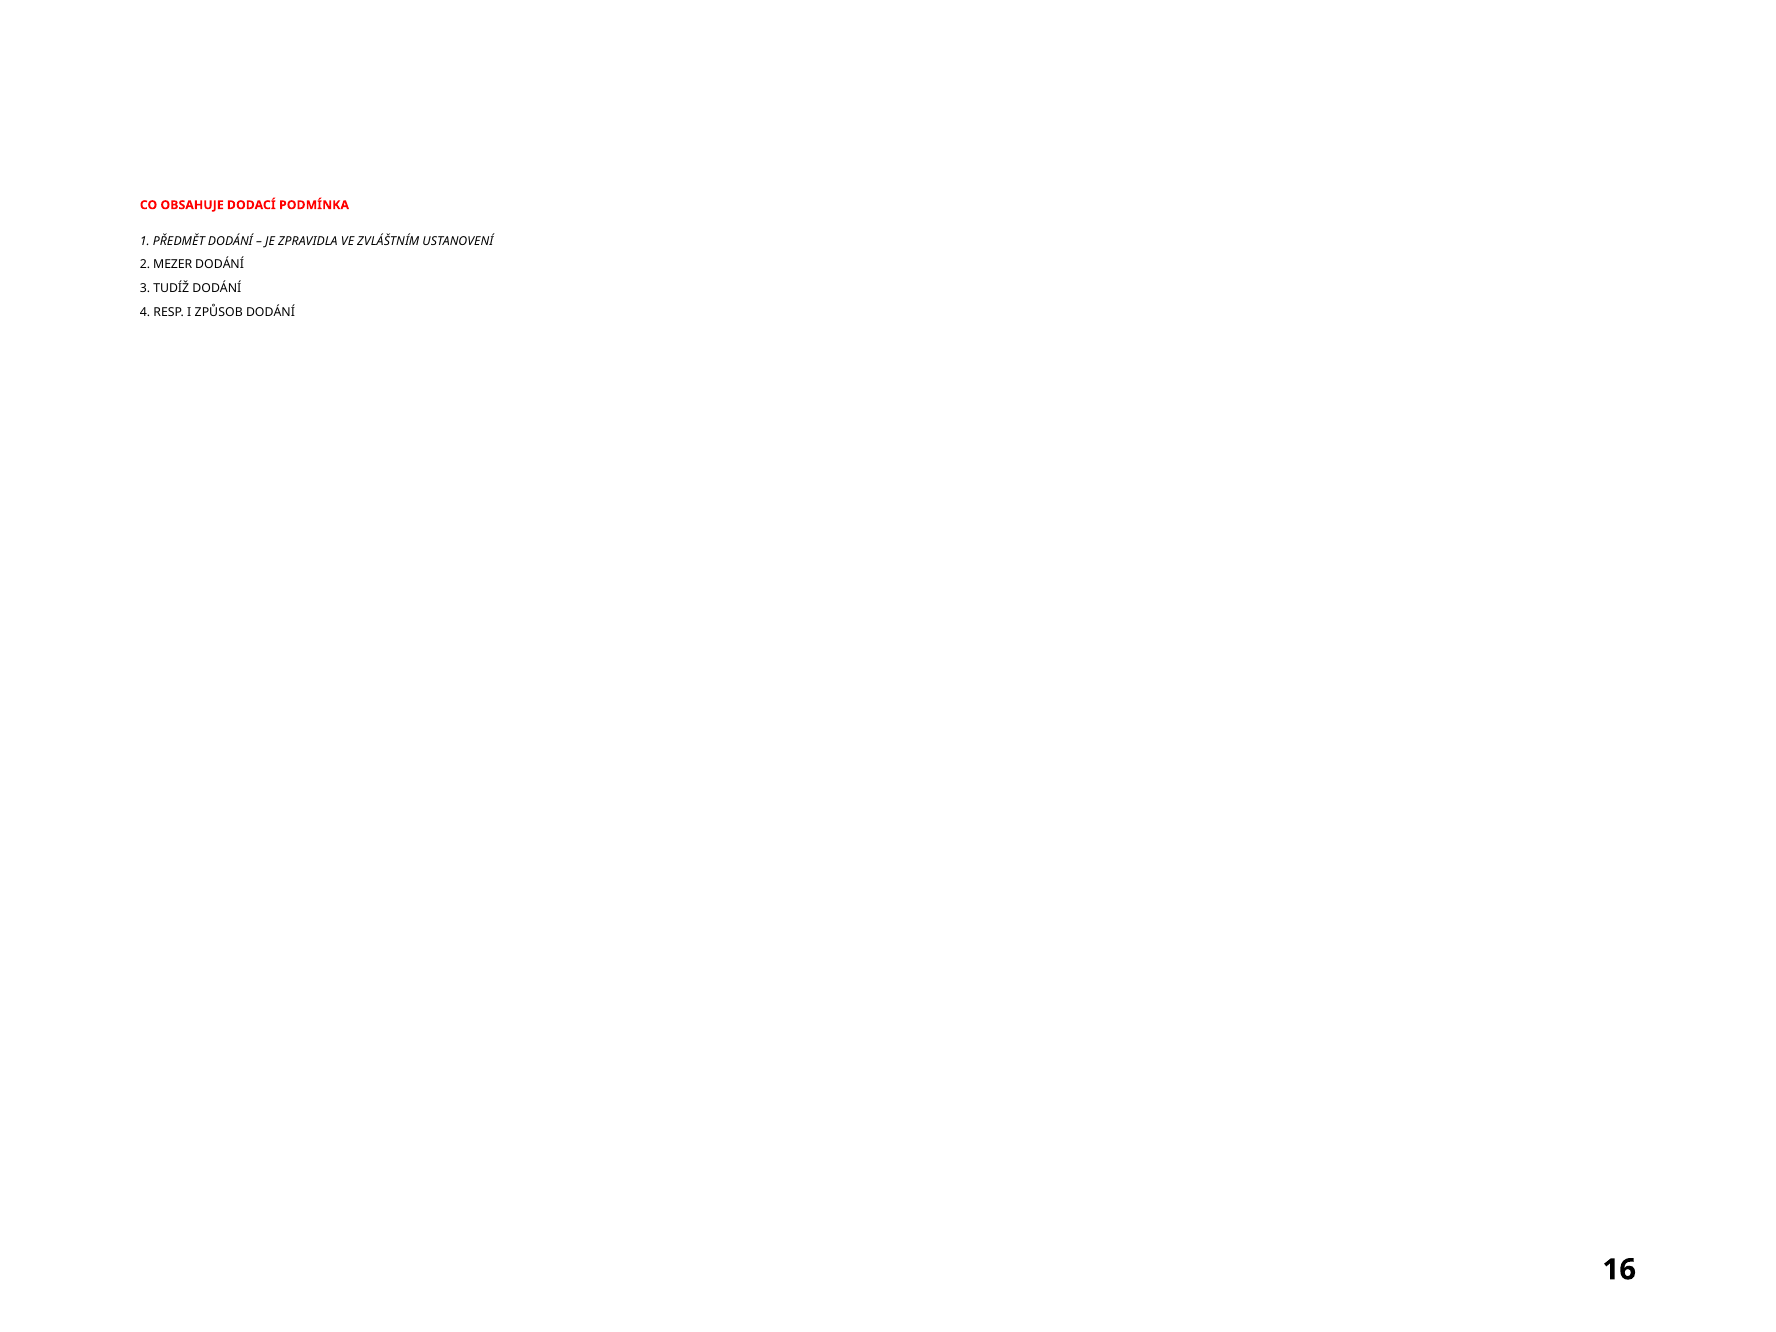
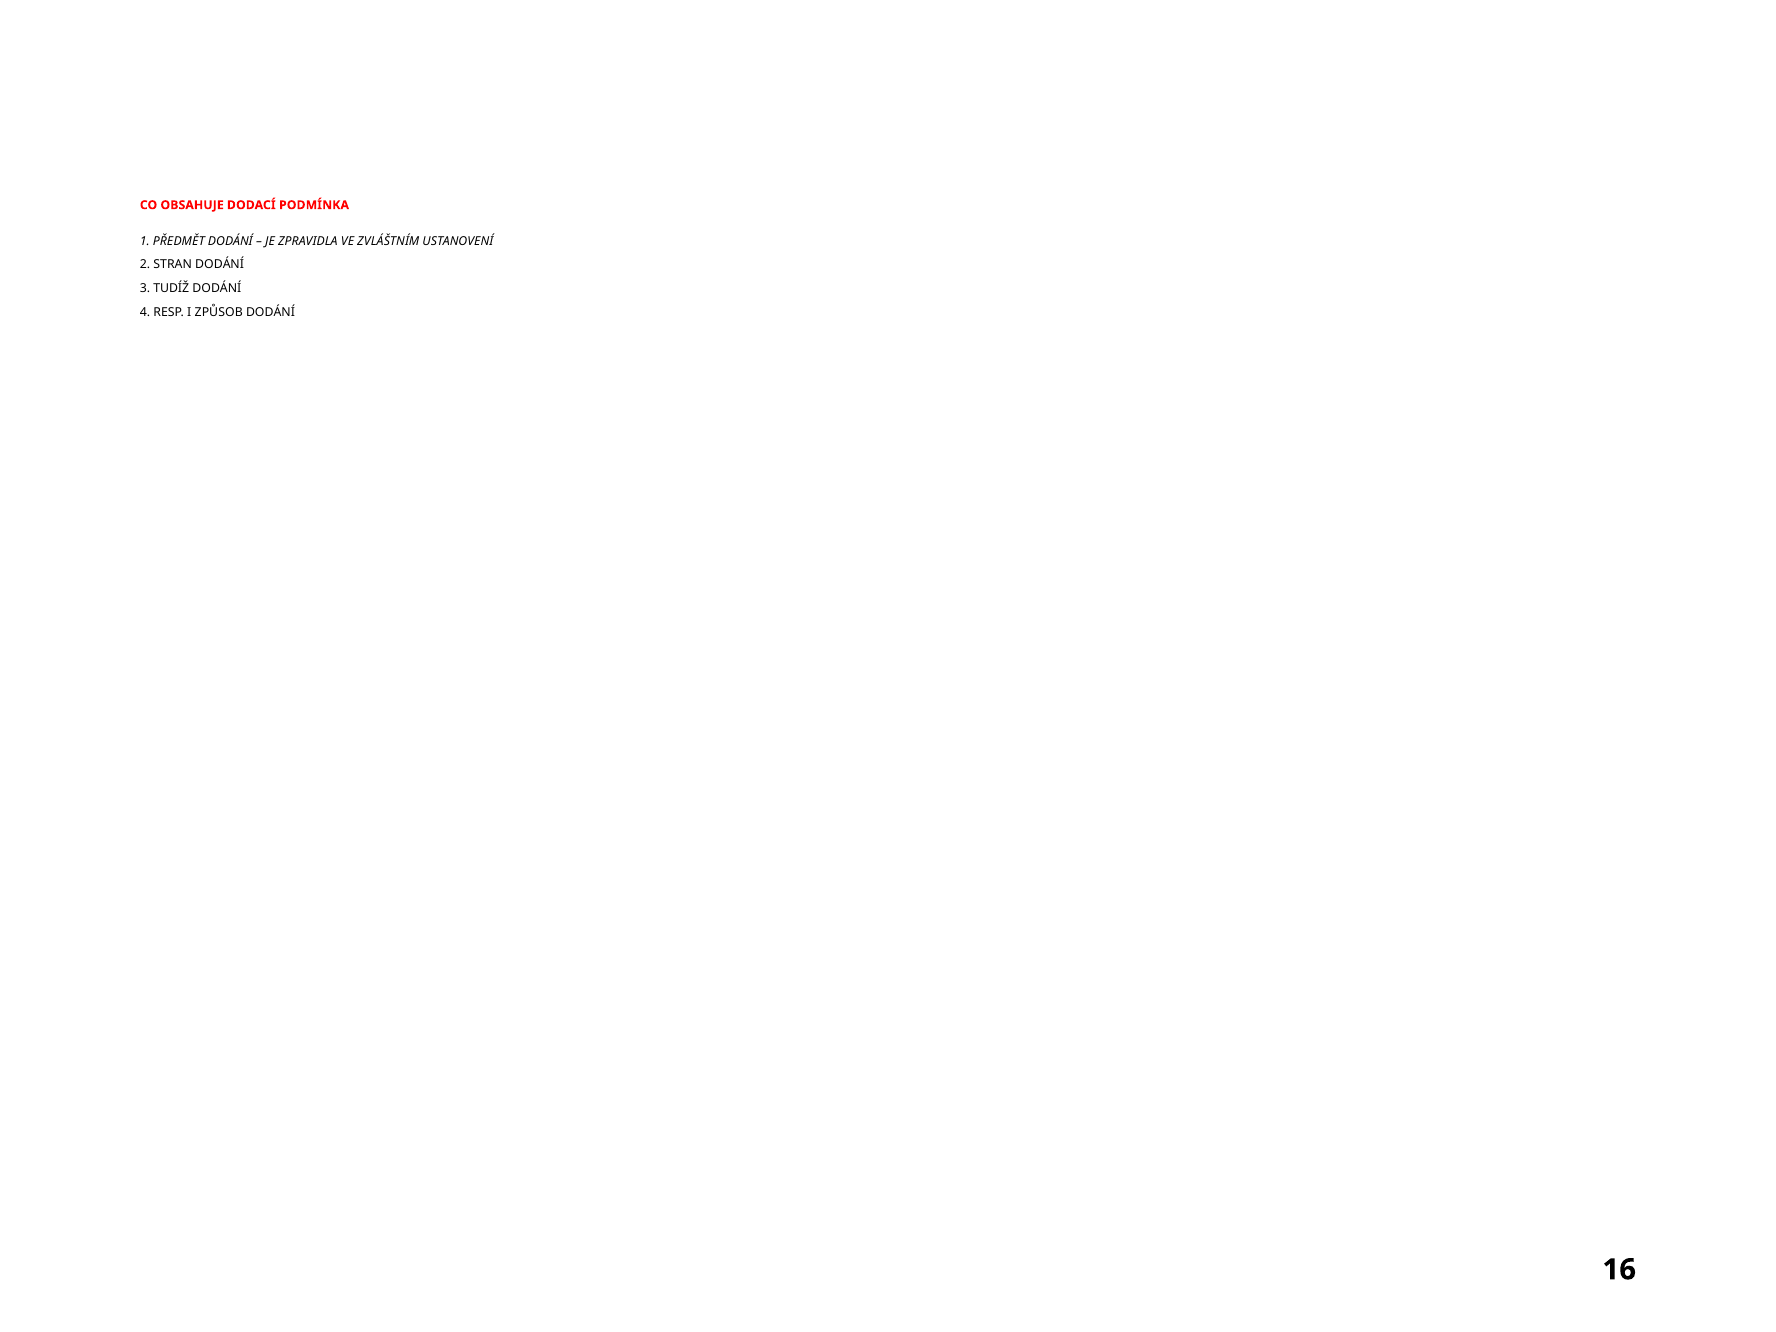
MEZER: MEZER -> STRAN
